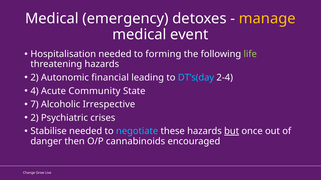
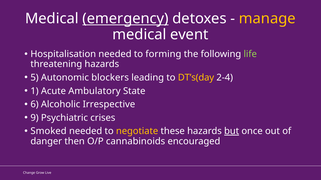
emergency underline: none -> present
2 at (35, 78): 2 -> 5
financial: financial -> blockers
DT’s(day colour: light blue -> yellow
4: 4 -> 1
Community: Community -> Ambulatory
7: 7 -> 6
2 at (35, 118): 2 -> 9
Stabilise: Stabilise -> Smoked
negotiate colour: light blue -> yellow
